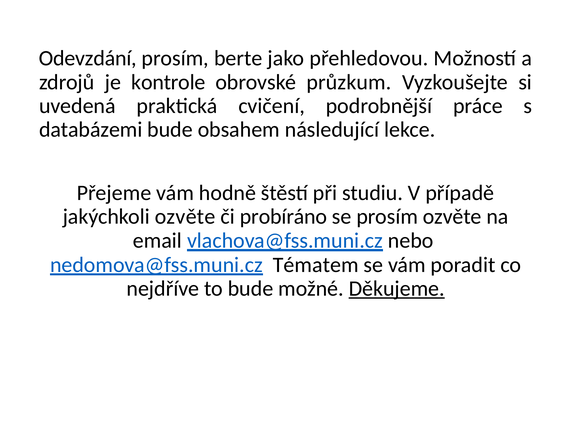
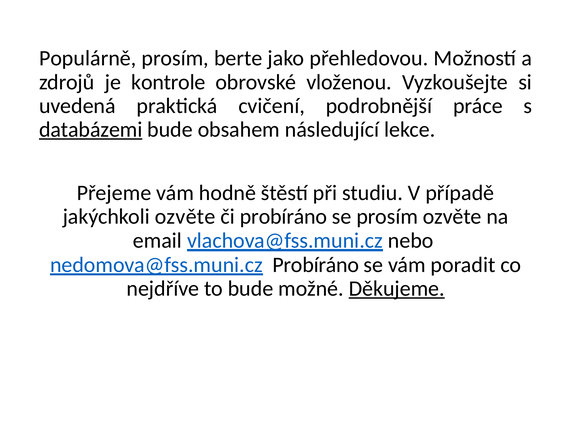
Odevzdání: Odevzdání -> Populárně
průzkum: průzkum -> vloženou
databázemi underline: none -> present
nedomova@fss.muni.cz Tématem: Tématem -> Probíráno
